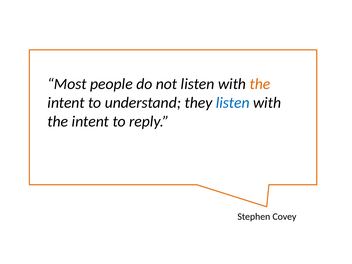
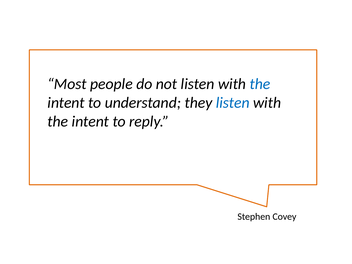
the at (260, 84) colour: orange -> blue
